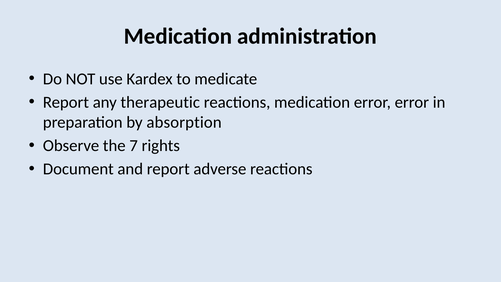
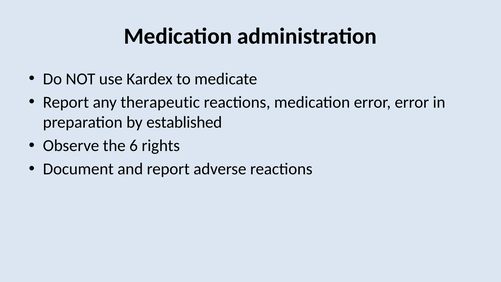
absorption: absorption -> established
7: 7 -> 6
